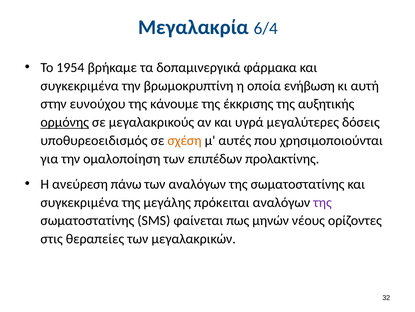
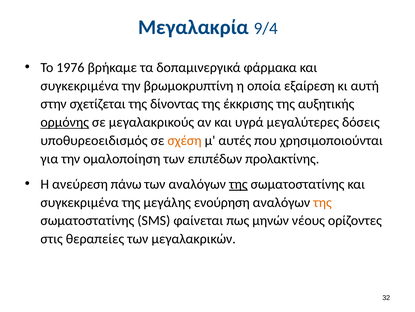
6/4: 6/4 -> 9/4
1954: 1954 -> 1976
ενήβωση: ενήβωση -> εξαίρεση
ευνούχου: ευνούχου -> σχετίζεται
κάνουμε: κάνουμε -> δίνοντας
της at (238, 184) underline: none -> present
πρόκειται: πρόκειται -> ενούρηση
της at (322, 202) colour: purple -> orange
